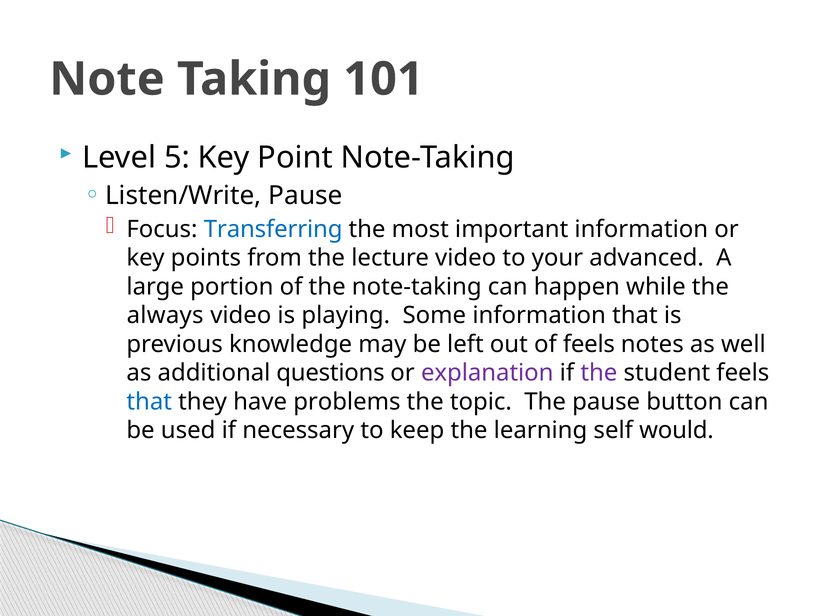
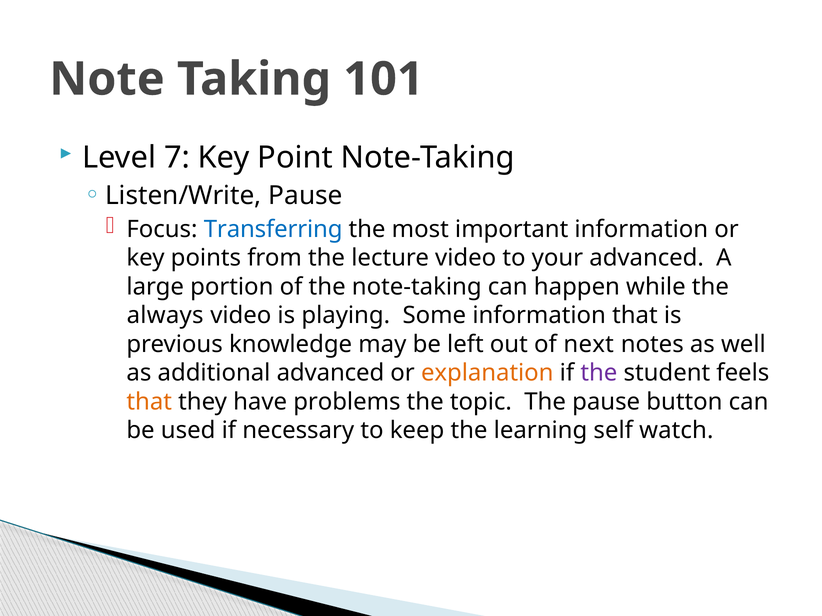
5: 5 -> 7
of feels: feels -> next
additional questions: questions -> advanced
explanation colour: purple -> orange
that at (149, 402) colour: blue -> orange
would: would -> watch
